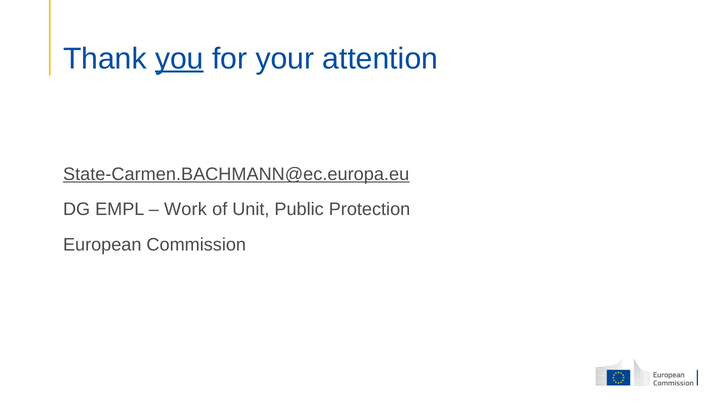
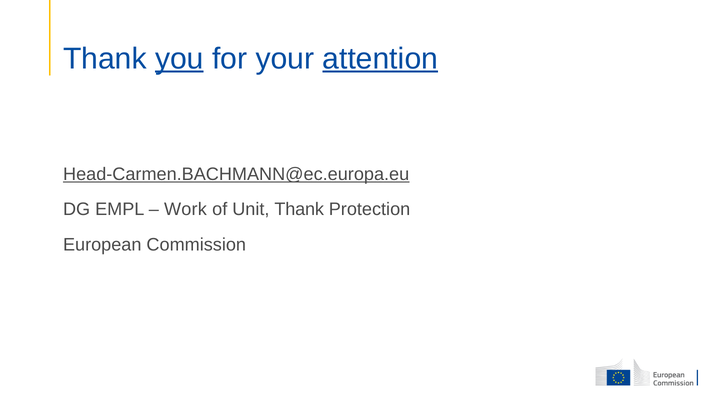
attention underline: none -> present
State-Carmen.BACHMANN@ec.europa.eu: State-Carmen.BACHMANN@ec.europa.eu -> Head-Carmen.BACHMANN@ec.europa.eu
Unit Public: Public -> Thank
